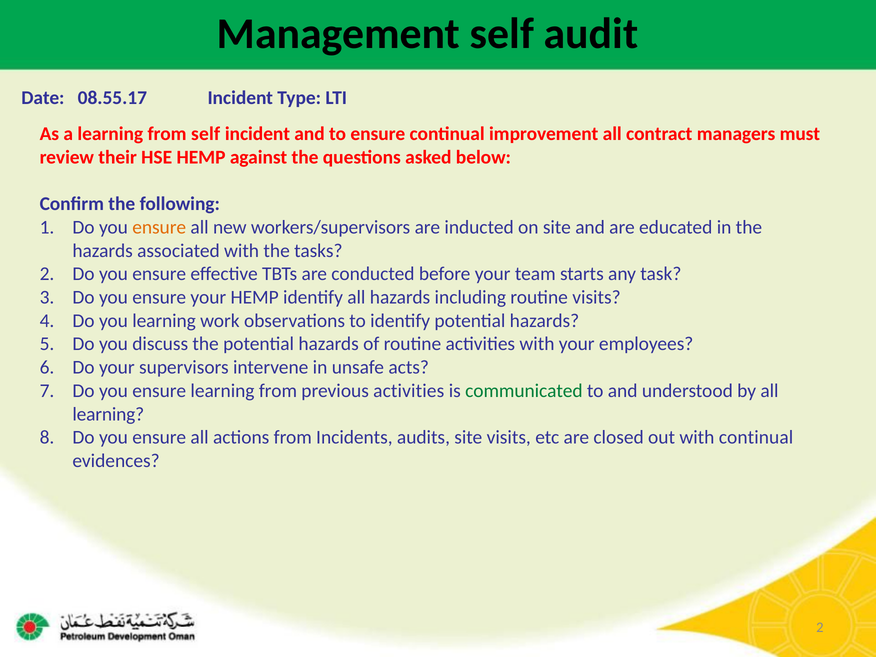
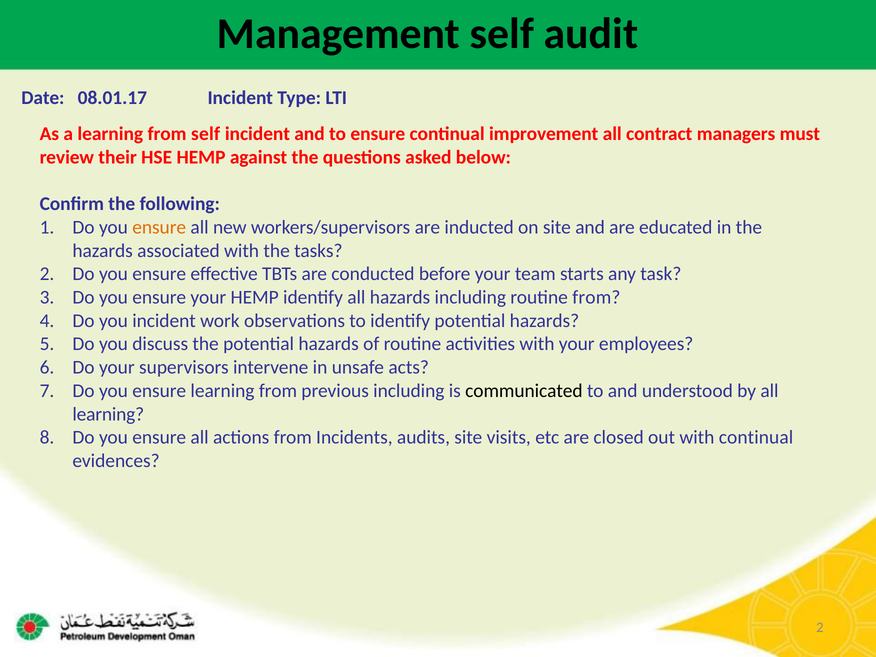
08.55.17: 08.55.17 -> 08.01.17
routine visits: visits -> from
you learning: learning -> incident
previous activities: activities -> including
communicated colour: green -> black
